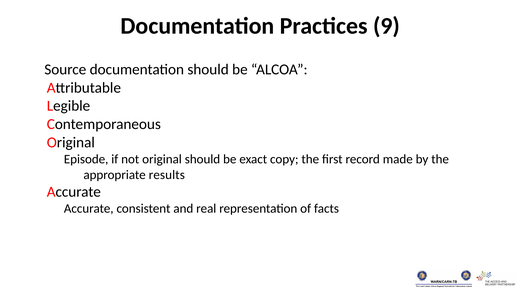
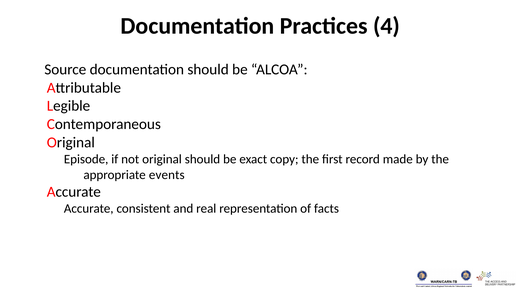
9: 9 -> 4
results: results -> events
